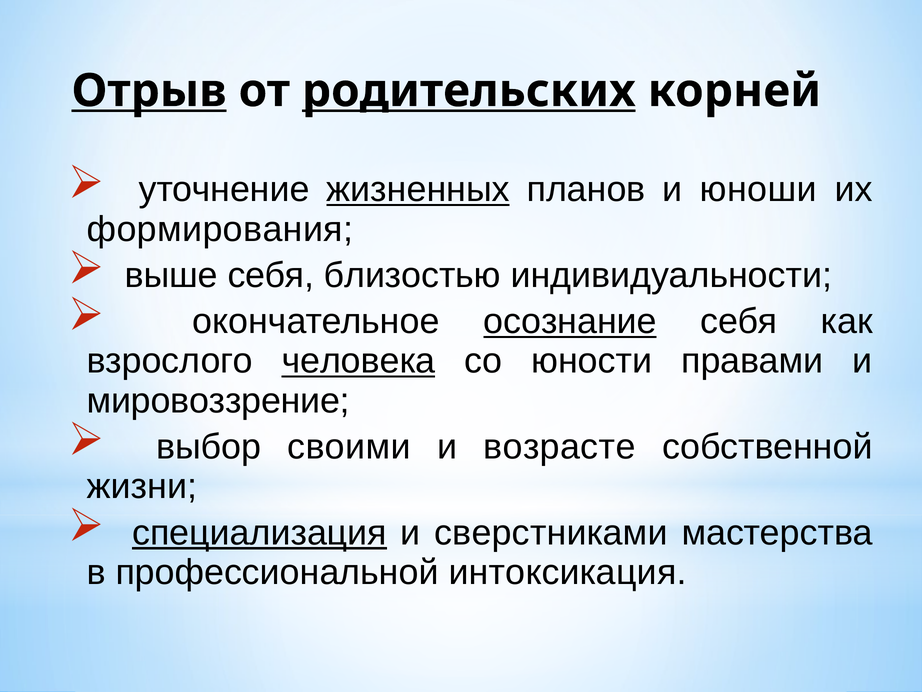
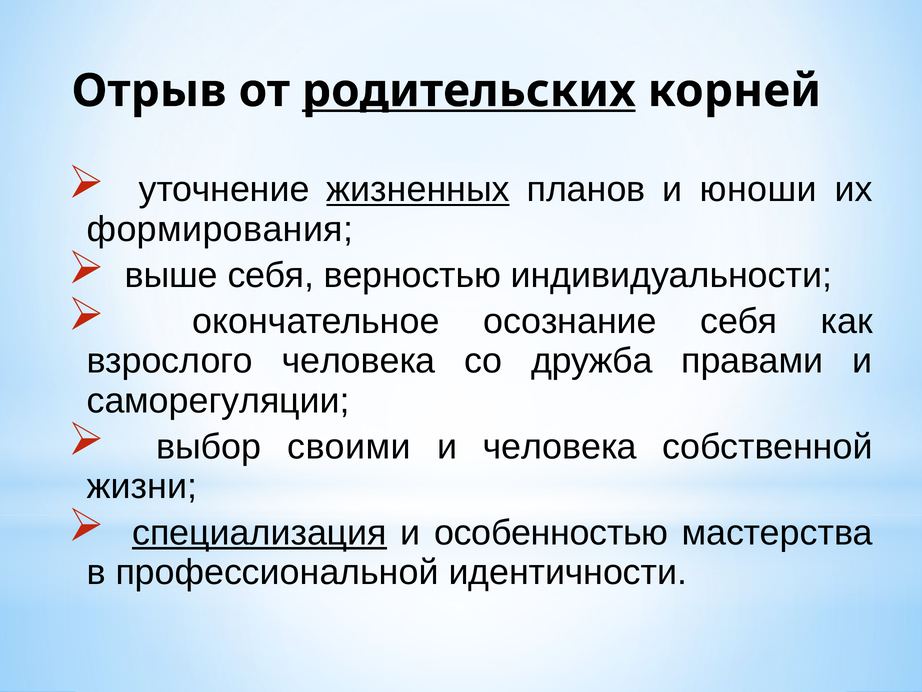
Отрыв underline: present -> none
близостью: близостью -> верностью
осознание underline: present -> none
человека at (358, 361) underline: present -> none
юности: юности -> дружба
мировоззрение: мировоззрение -> саморегуляции
и возрасте: возрасте -> человека
сверстниками: сверстниками -> особенностью
интоксикация: интоксикация -> идентичности
